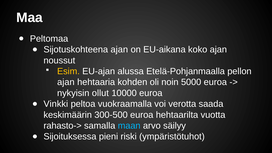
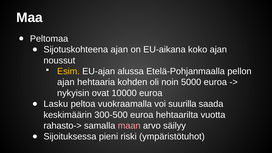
ollut: ollut -> ovat
Vinkki: Vinkki -> Lasku
verotta: verotta -> suurilla
maan colour: light blue -> pink
